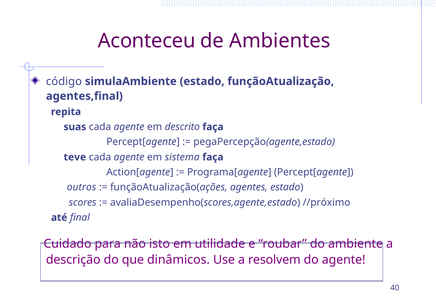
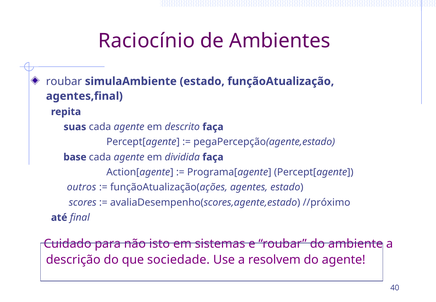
Aconteceu: Aconteceu -> Raciocínio
código at (64, 81): código -> roubar
teve: teve -> base
sistema: sistema -> dividida
utilidade: utilidade -> sistemas
dinâmicos: dinâmicos -> sociedade
